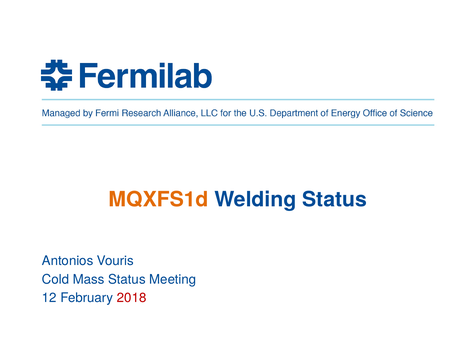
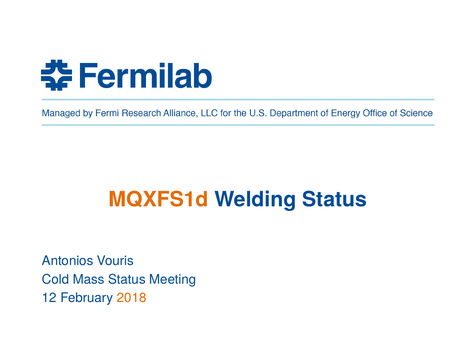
2018 colour: red -> orange
